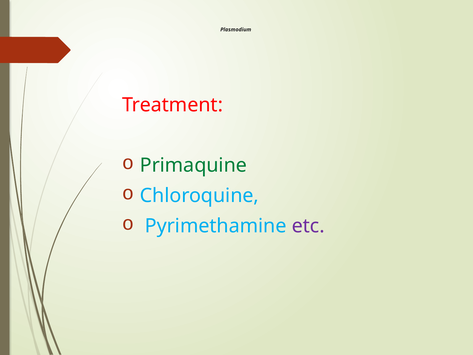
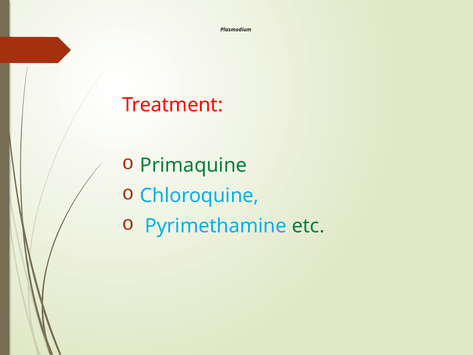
etc colour: purple -> green
